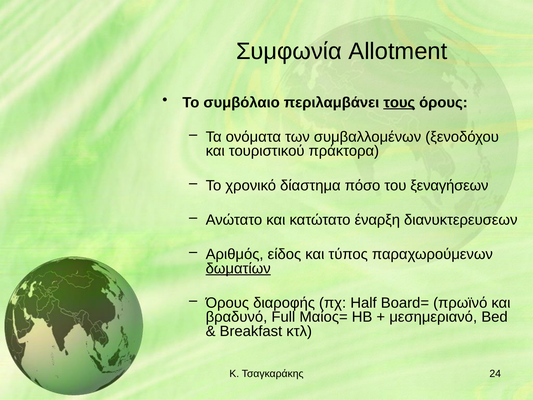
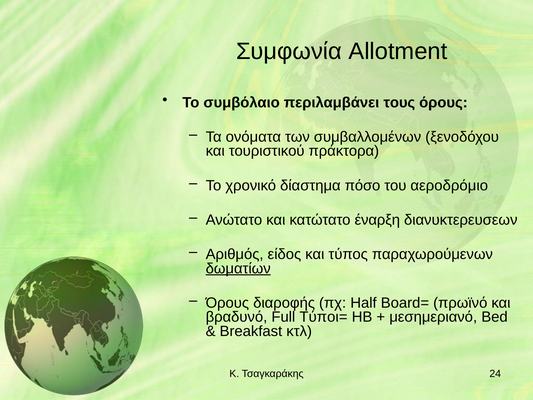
τους underline: present -> none
ξεναγήσεων: ξεναγήσεων -> αεροδρόμιο
Μαίος=: Μαίος= -> Τύποι=
